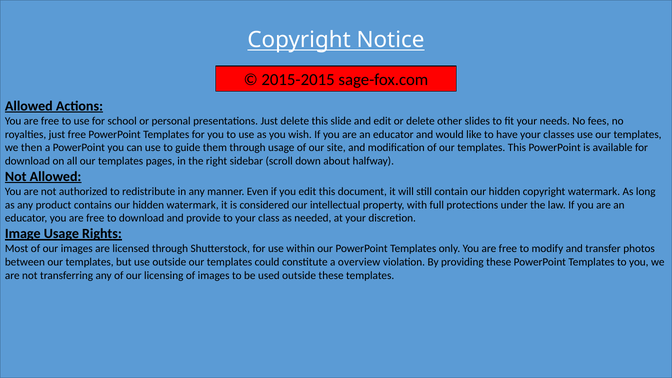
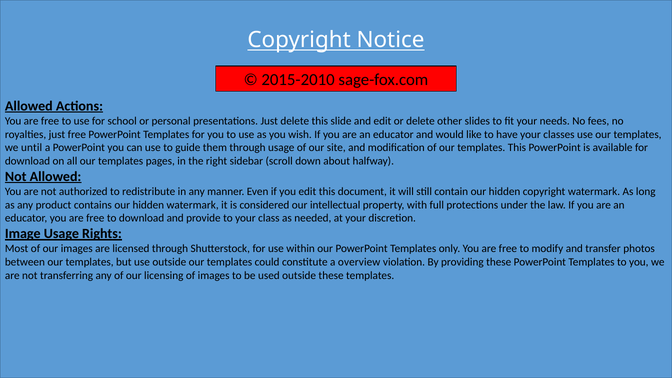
2015-2015: 2015-2015 -> 2015-2010
then: then -> until
